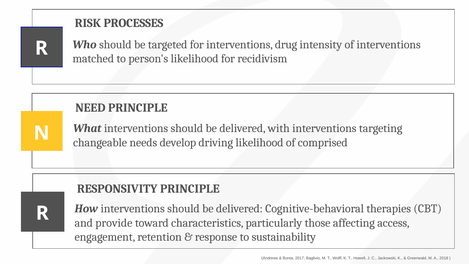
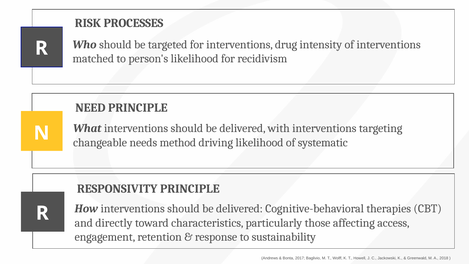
develop: develop -> method
comprised: comprised -> systematic
provide: provide -> directly
